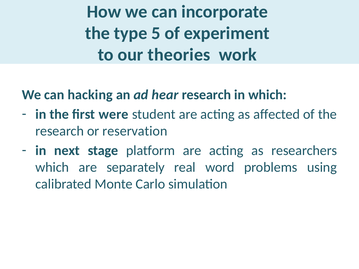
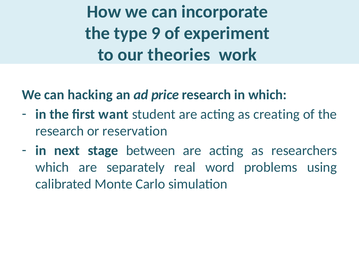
5: 5 -> 9
hear: hear -> price
were: were -> want
affected: affected -> creating
platform: platform -> between
